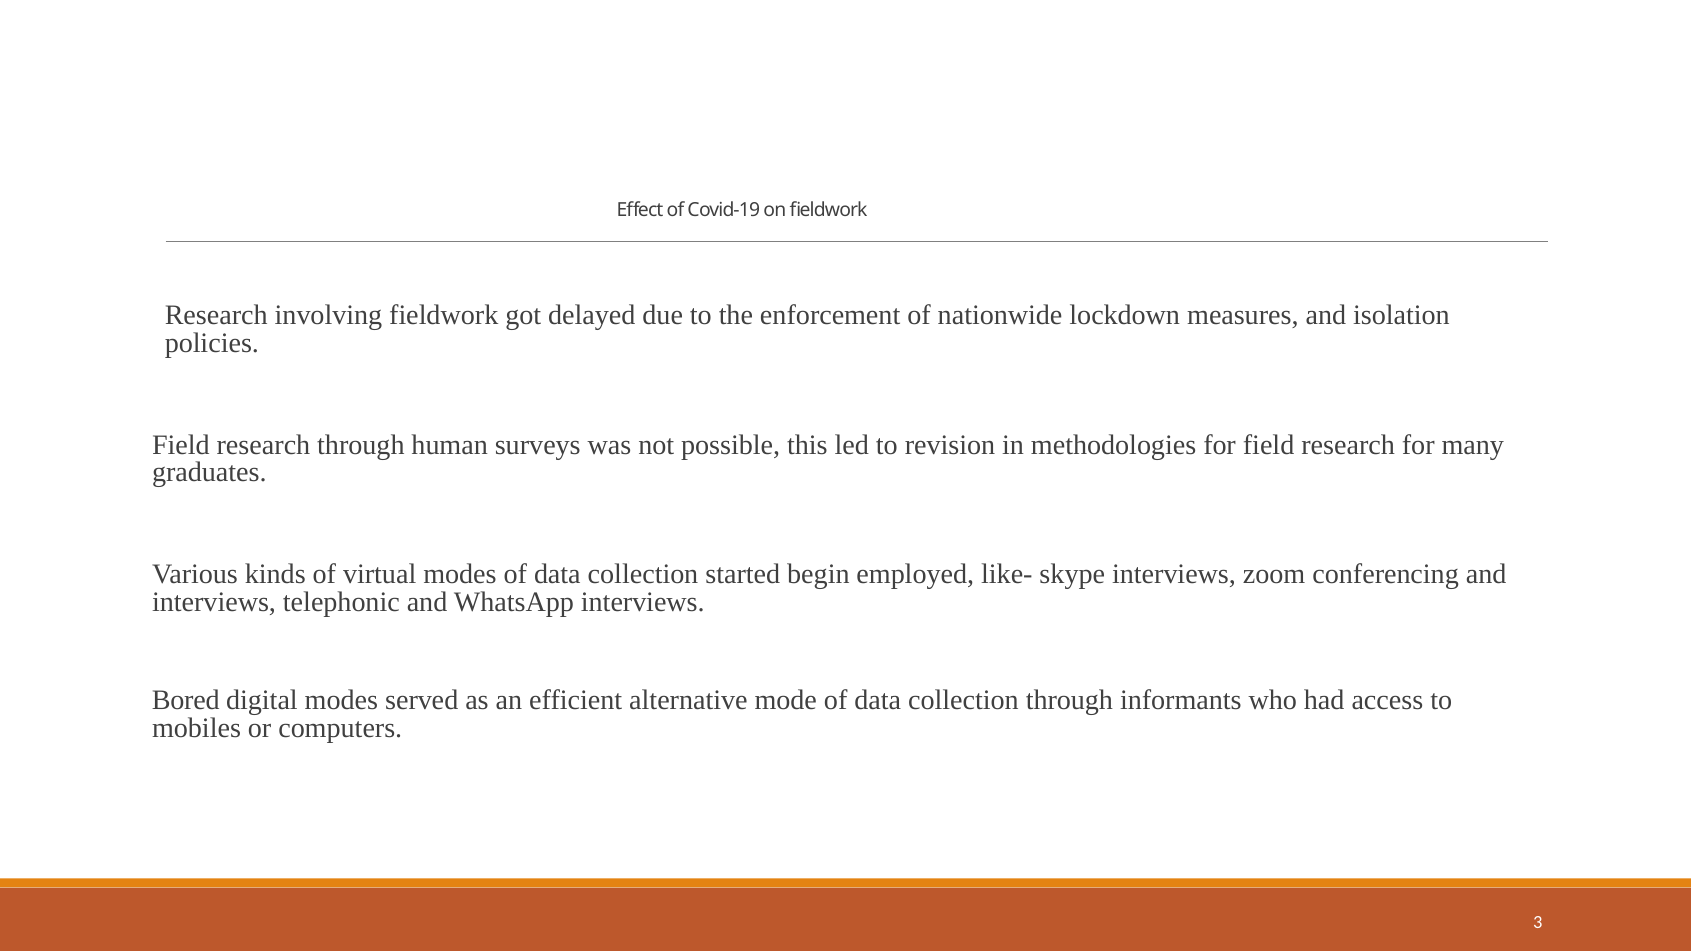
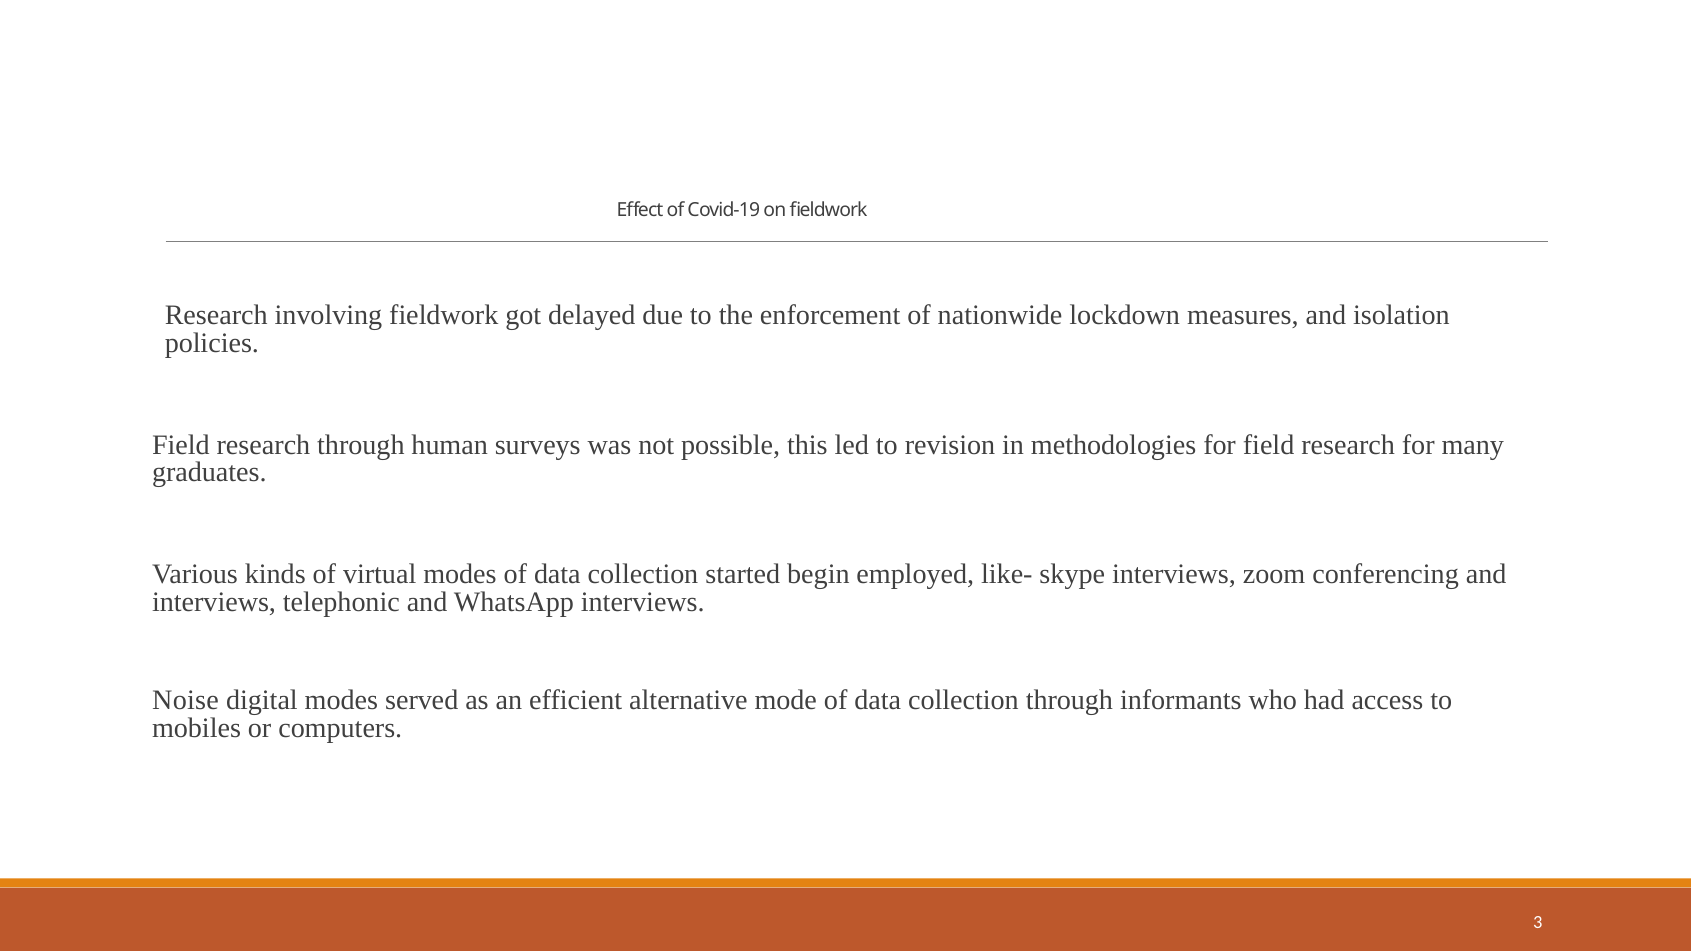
Bored: Bored -> Noise
